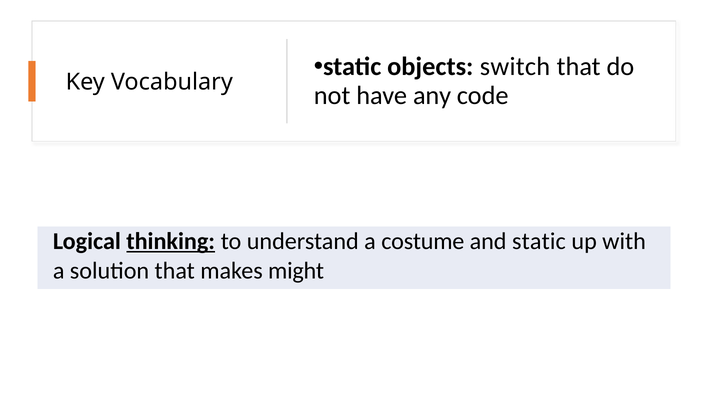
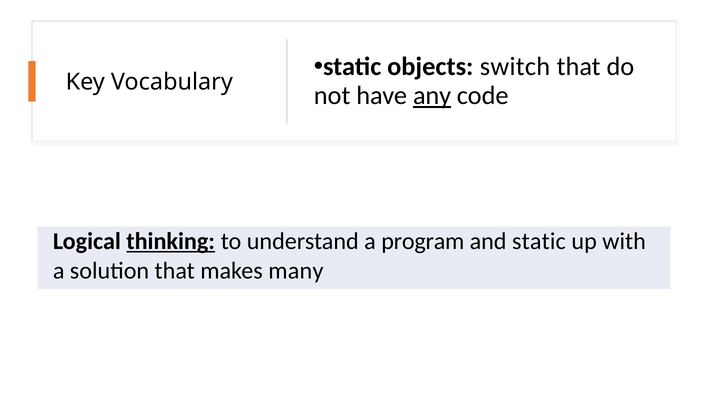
any underline: none -> present
costume: costume -> program
might: might -> many
